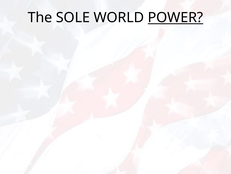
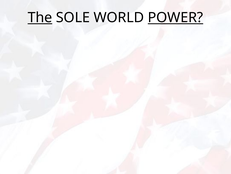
The underline: none -> present
